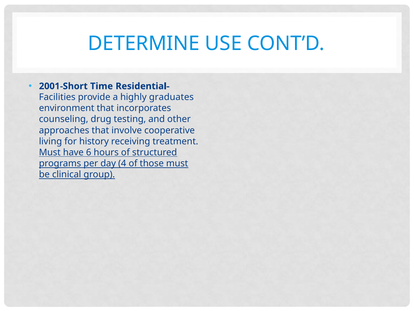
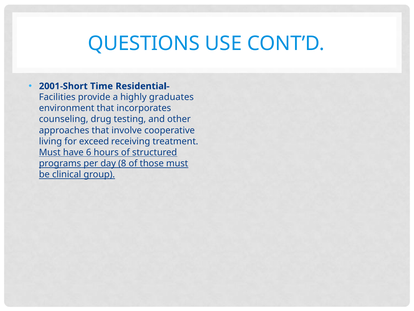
DETERMINE: DETERMINE -> QUESTIONS
history: history -> exceed
4: 4 -> 8
